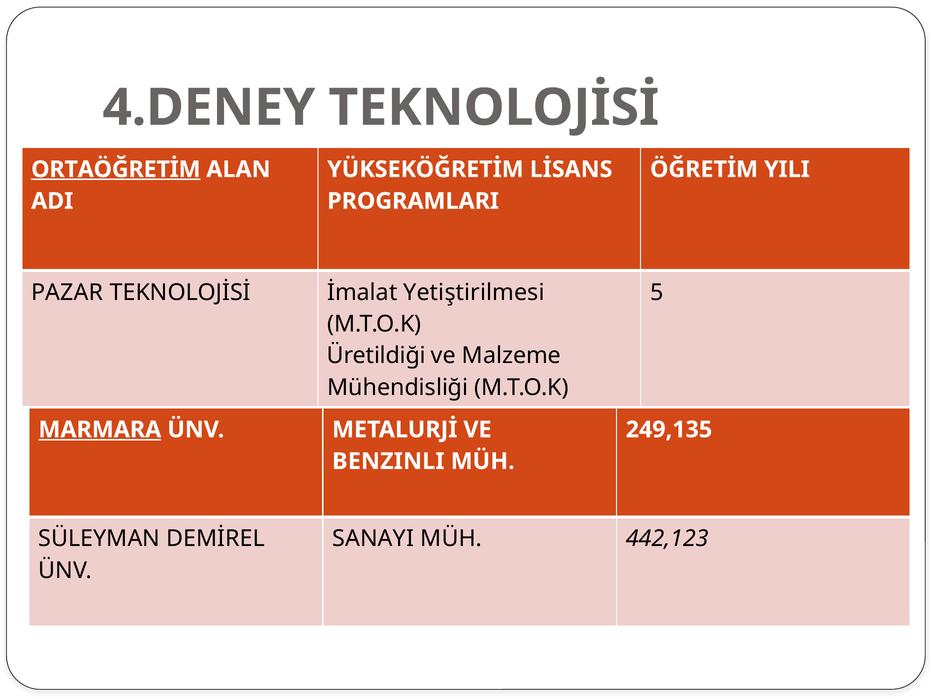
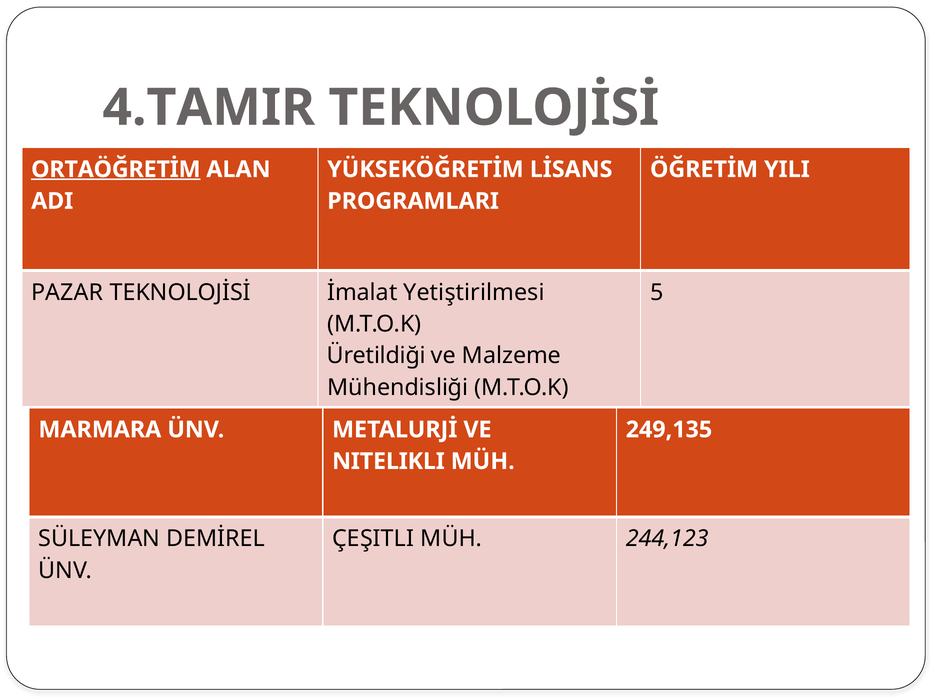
4.DENEY: 4.DENEY -> 4.TAMIR
MARMARA underline: present -> none
BENZINLI: BENZINLI -> NITELIKLI
SANAYI: SANAYI -> ÇEŞITLI
442,123: 442,123 -> 244,123
